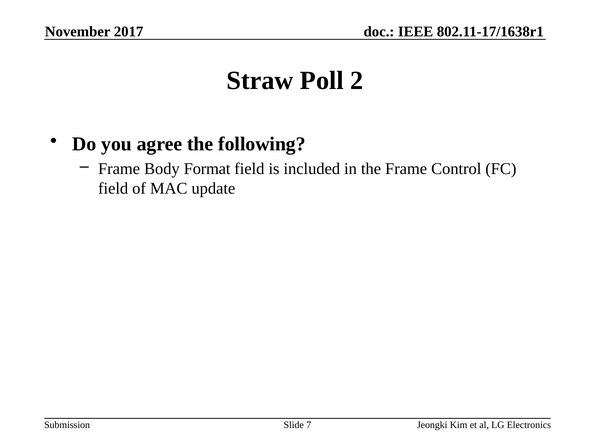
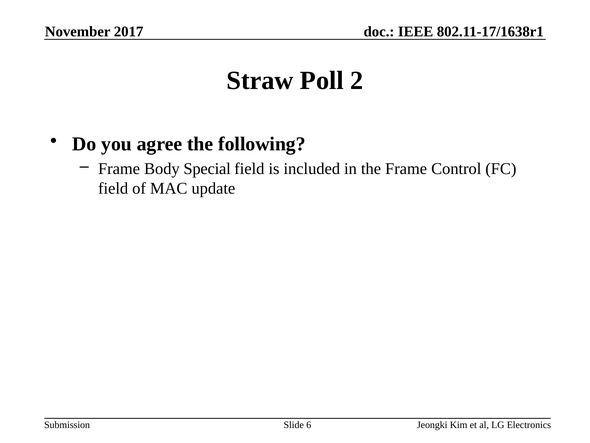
Format: Format -> Special
7: 7 -> 6
